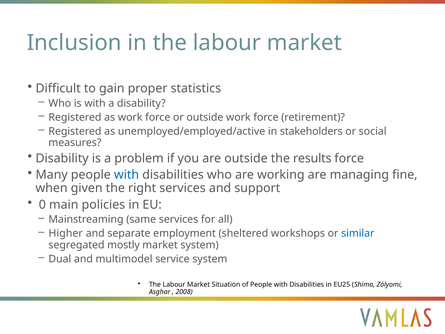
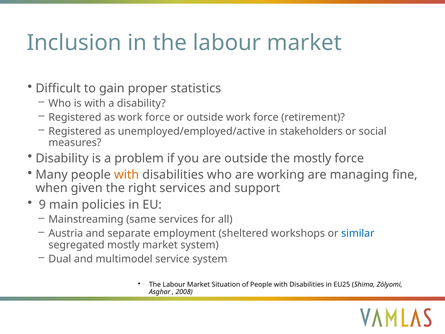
the results: results -> mostly
with at (127, 175) colour: blue -> orange
0: 0 -> 9
Higher: Higher -> Austria
